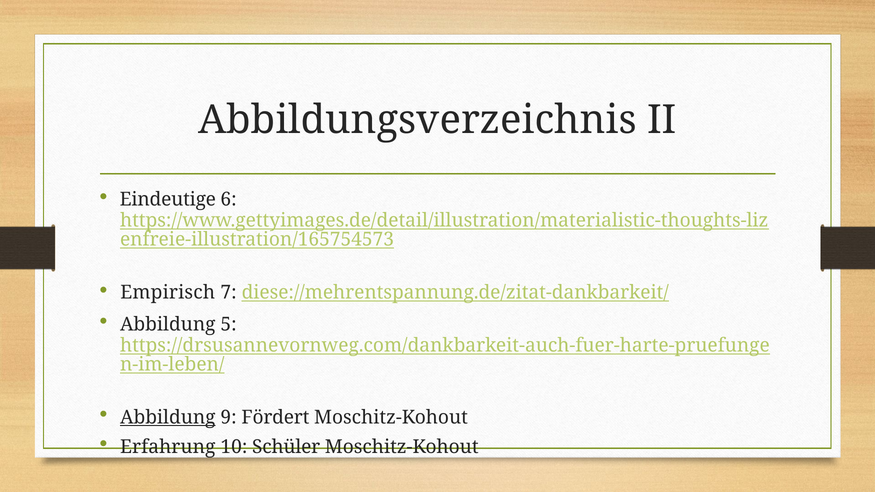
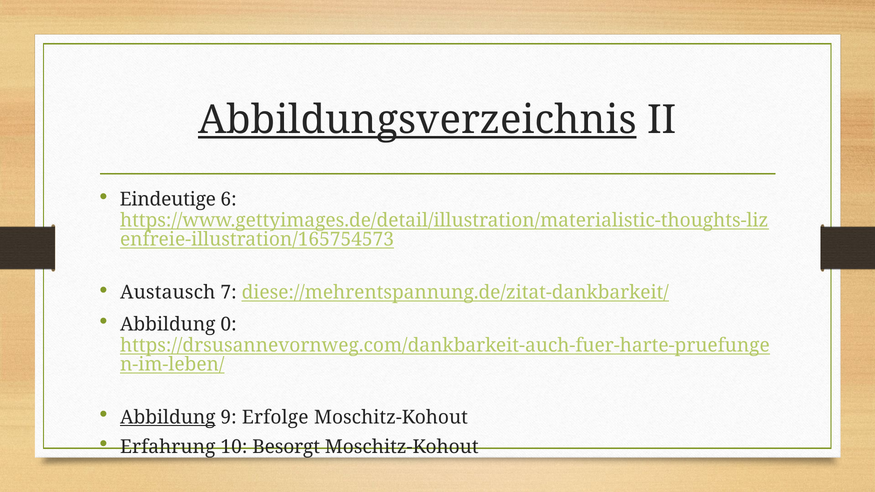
Abbildungsverzeichnis underline: none -> present
Empirisch: Empirisch -> Austausch
5: 5 -> 0
Fördert: Fördert -> Erfolge
Schüler: Schüler -> Besorgt
